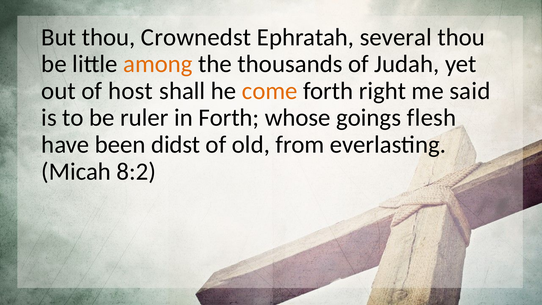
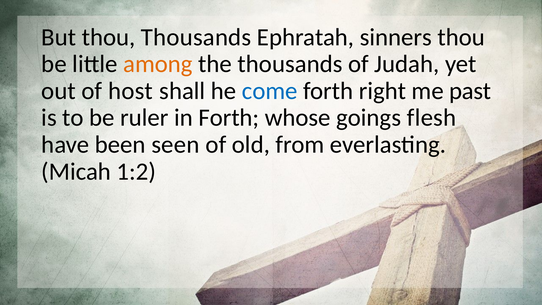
thou Crownedst: Crownedst -> Thousands
several: several -> sinners
come colour: orange -> blue
said: said -> past
didst: didst -> seen
8:2: 8:2 -> 1:2
